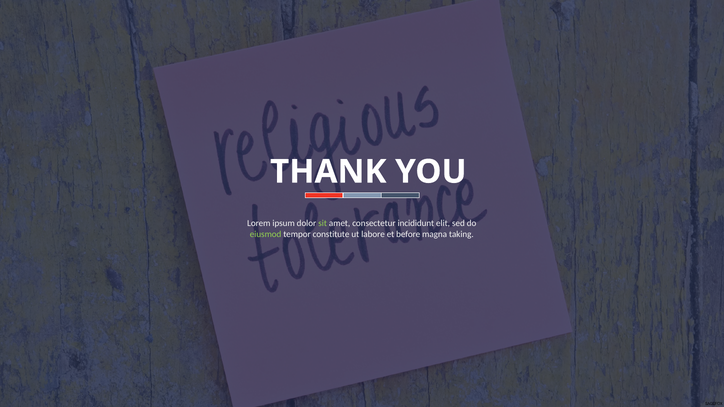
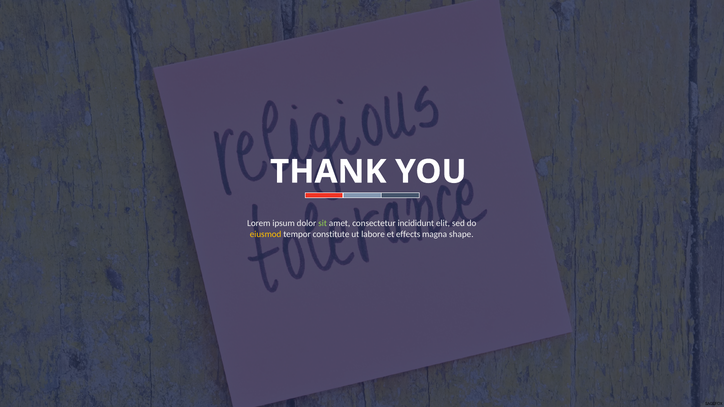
eiusmod colour: light green -> yellow
before: before -> effects
taking: taking -> shape
